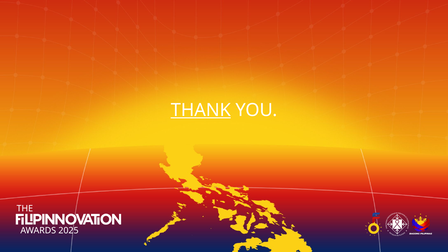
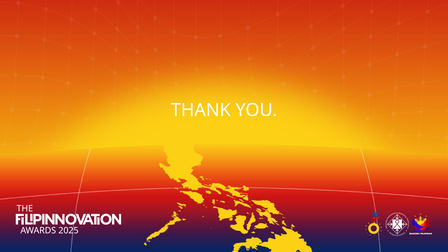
THANK underline: present -> none
